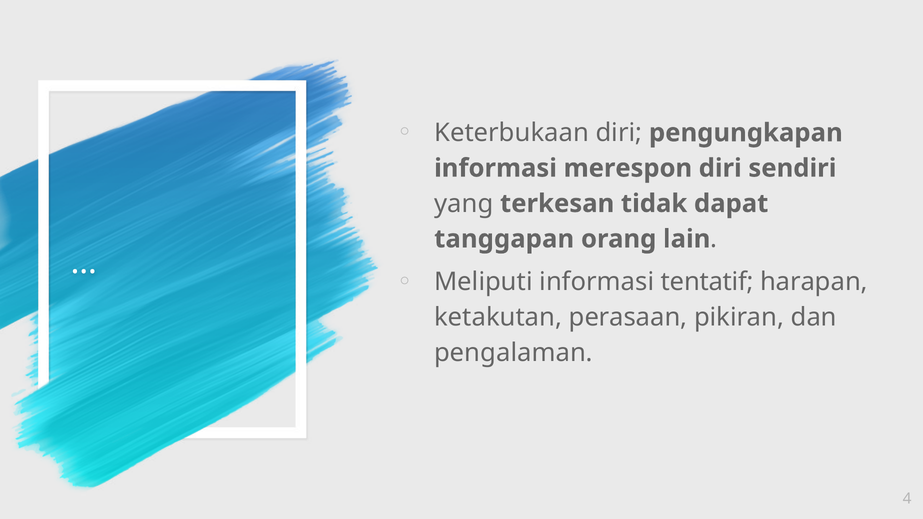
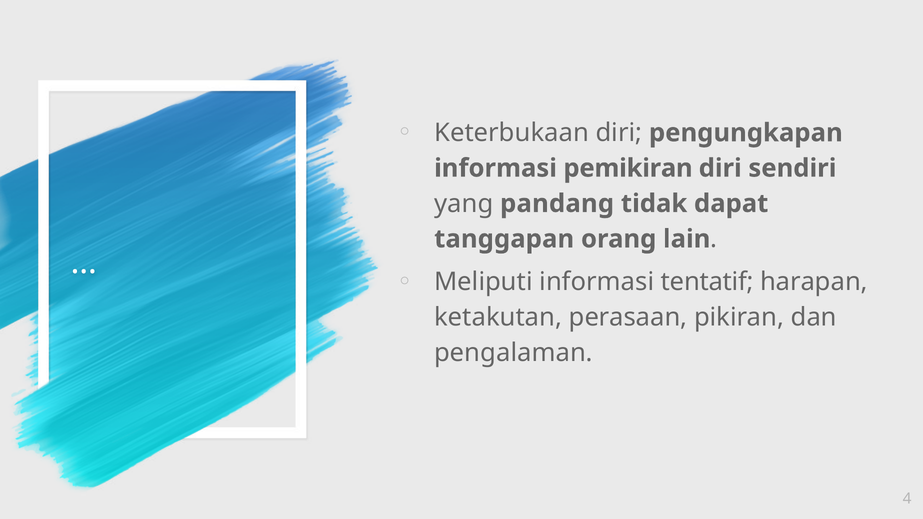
merespon: merespon -> pemikiran
terkesan: terkesan -> pandang
